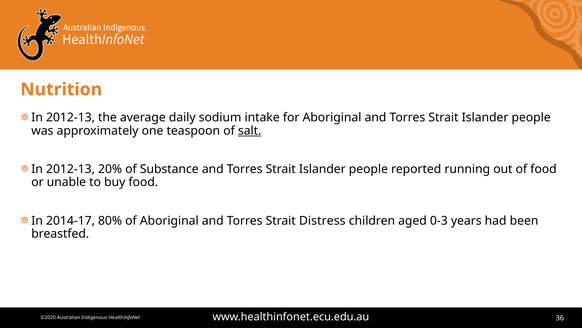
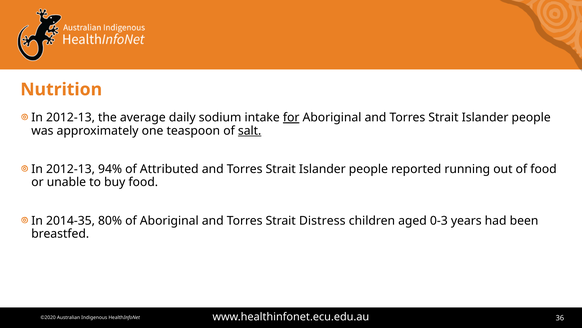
for underline: none -> present
20%: 20% -> 94%
Substance: Substance -> Attributed
2014-17: 2014-17 -> 2014-35
